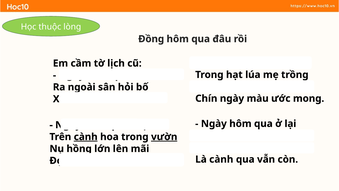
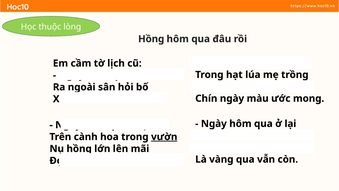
Đồng at (151, 39): Đồng -> Hồng
cành at (86, 137) underline: present -> none
Là cành: cành -> vàng
